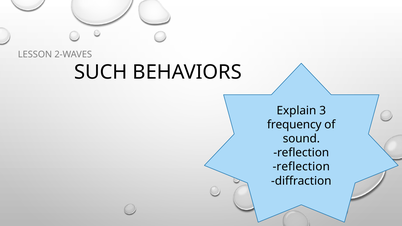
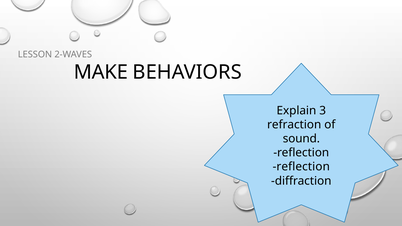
SUCH: SUCH -> MAKE
frequency: frequency -> refraction
